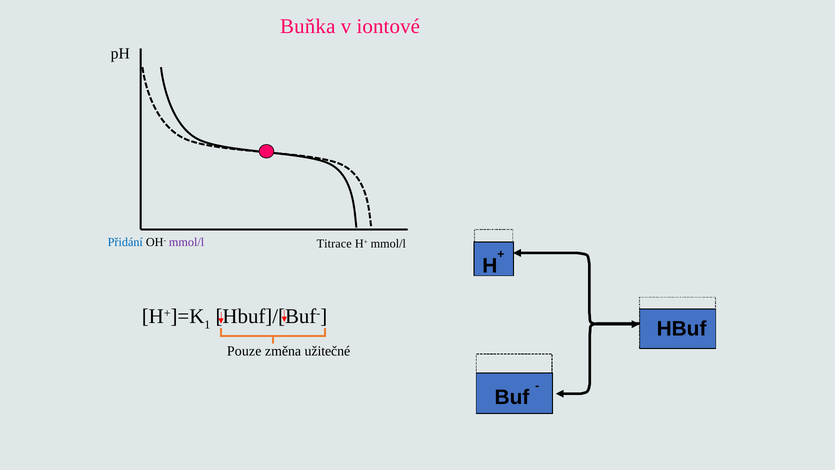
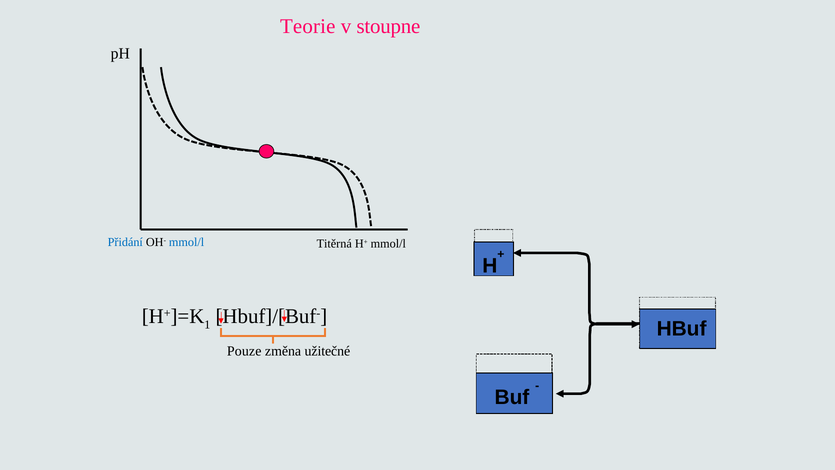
Buňka: Buňka -> Teorie
iontové: iontové -> stoupne
mmol/l at (187, 242) colour: purple -> blue
Titrace: Titrace -> Titěrná
